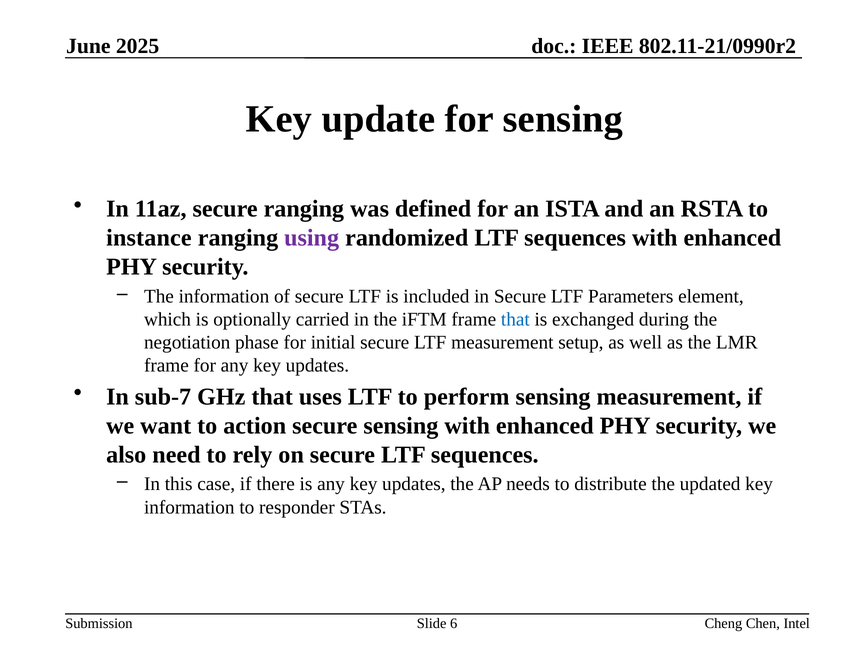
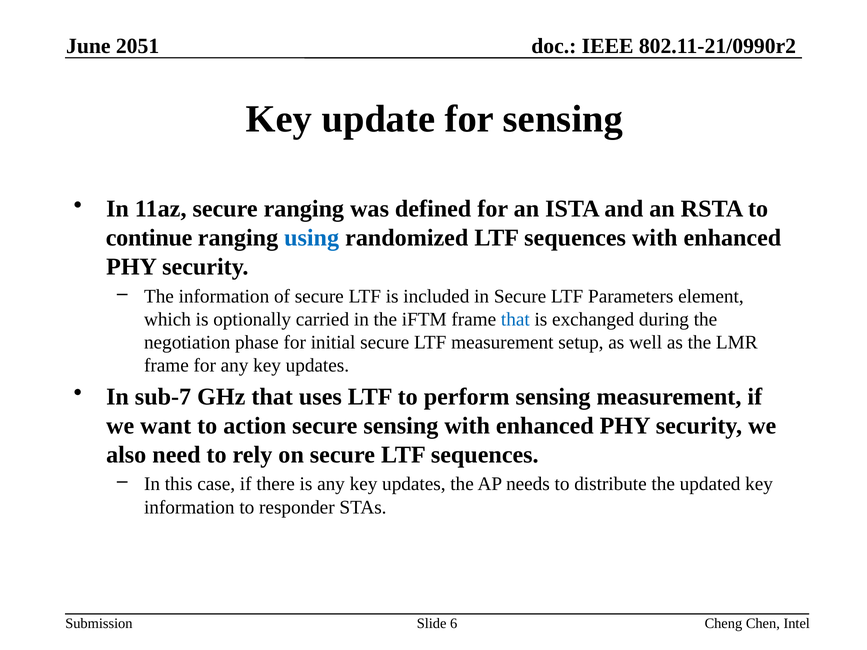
2025: 2025 -> 2051
instance: instance -> continue
using colour: purple -> blue
